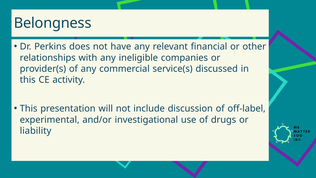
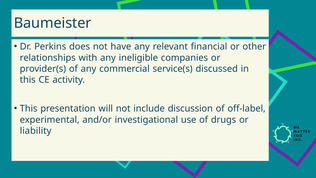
Belongness: Belongness -> Baumeister
